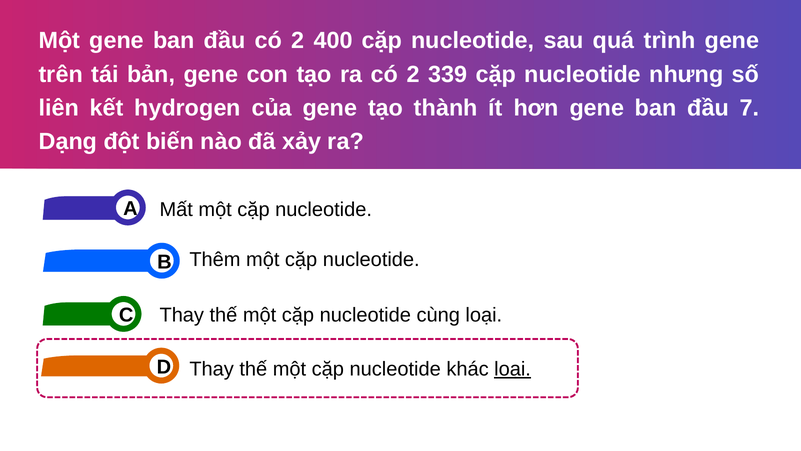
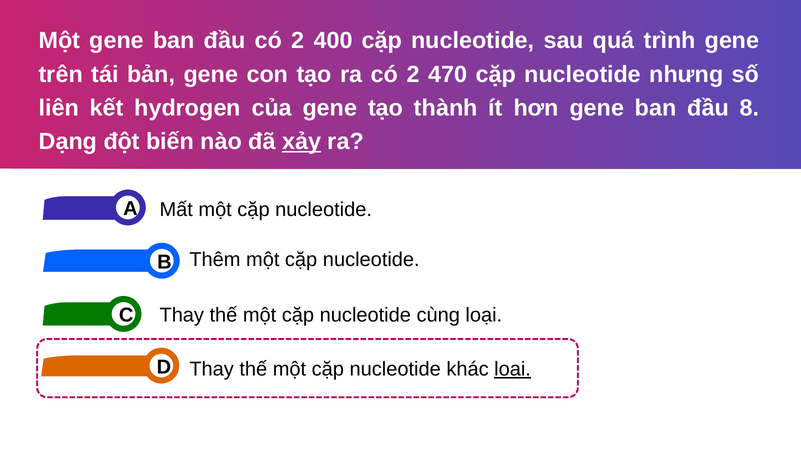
339: 339 -> 470
7: 7 -> 8
xảy underline: none -> present
